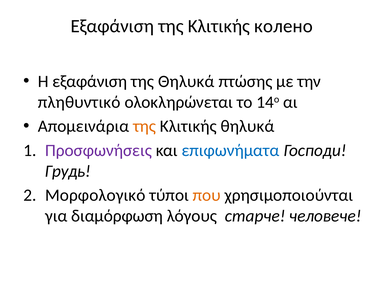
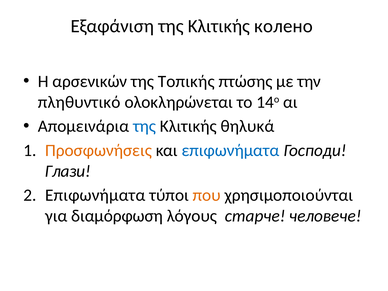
Η εξαφάνιση: εξαφάνιση -> αρσενικών
της Θηλυκά: Θηλυκά -> Τοπικής
της at (144, 126) colour: orange -> blue
Προσφωνήσεις colour: purple -> orange
Грудь: Грудь -> Глази
Μορφολογικό at (95, 195): Μορφολογικό -> Επιφωνήματα
